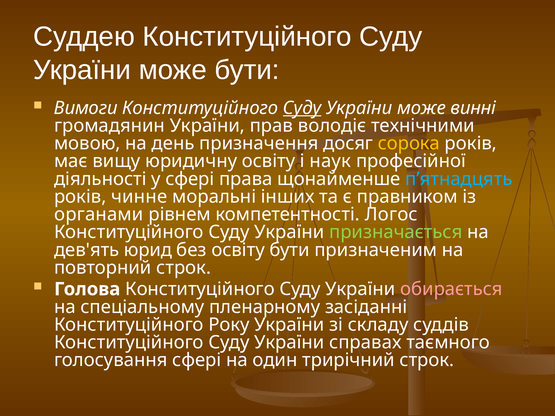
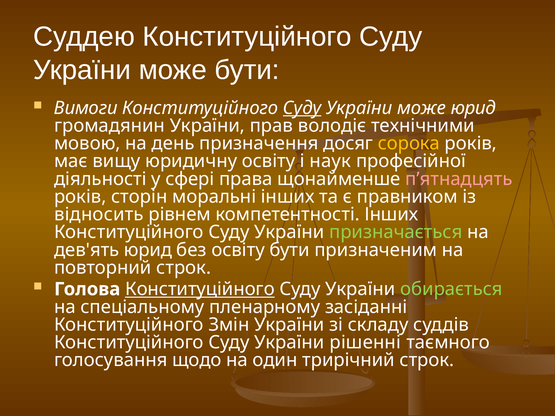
може винні: винні -> юрид
п’ятнадцять colour: light blue -> pink
чинне: чинне -> сторін
органами: органами -> відносить
компетентності Логос: Логос -> Інших
Конституційного at (200, 289) underline: none -> present
обирається colour: pink -> light green
Року: Року -> Змін
справах: справах -> рішенні
голосування сфері: сфері -> щодо
